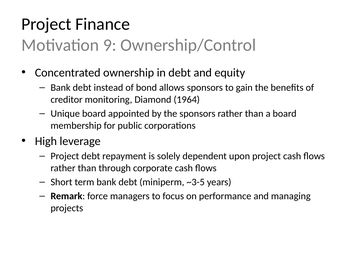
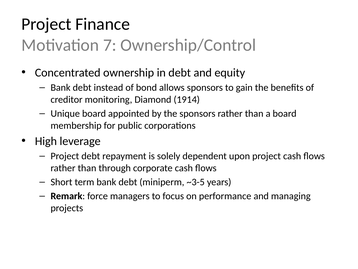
9: 9 -> 7
1964: 1964 -> 1914
